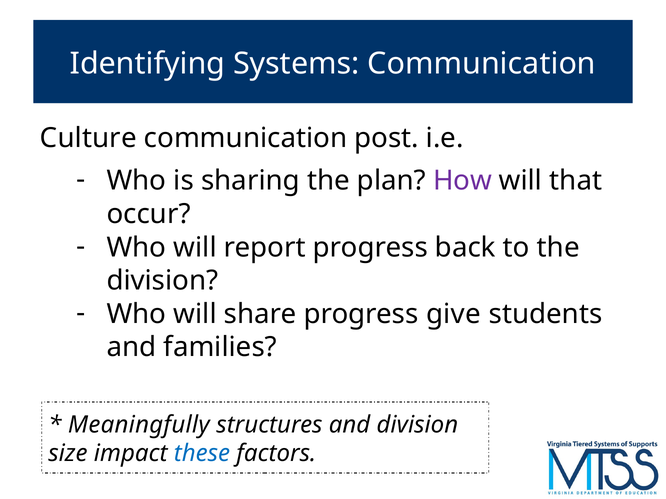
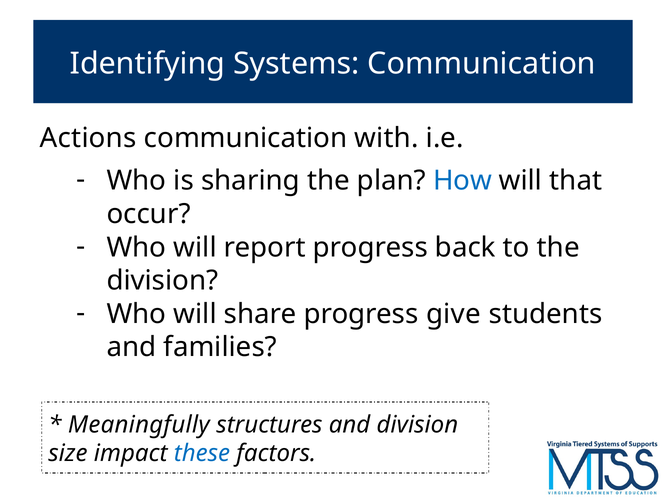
Culture: Culture -> Actions
post: post -> with
How colour: purple -> blue
